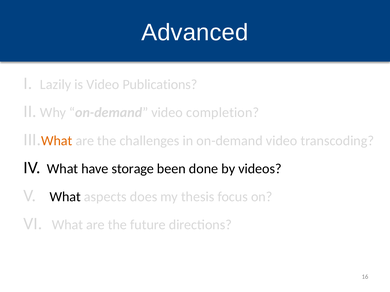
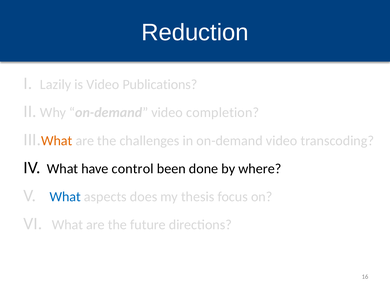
Advanced: Advanced -> Reduction
storage: storage -> control
videos: videos -> where
What at (65, 197) colour: black -> blue
